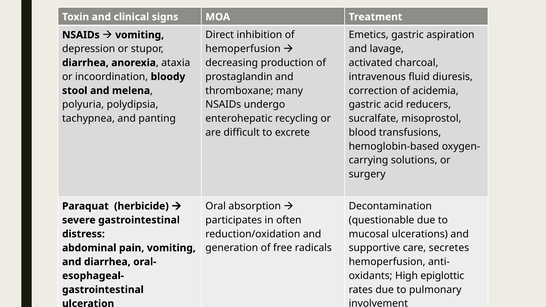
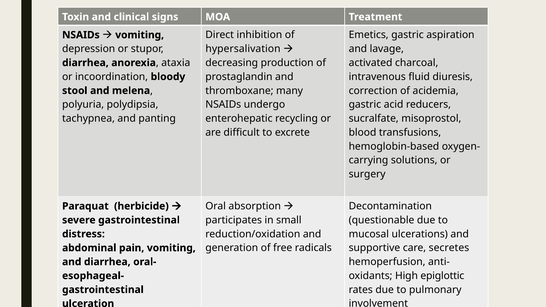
hemoperfusion at (243, 49): hemoperfusion -> hypersalivation
often: often -> small
